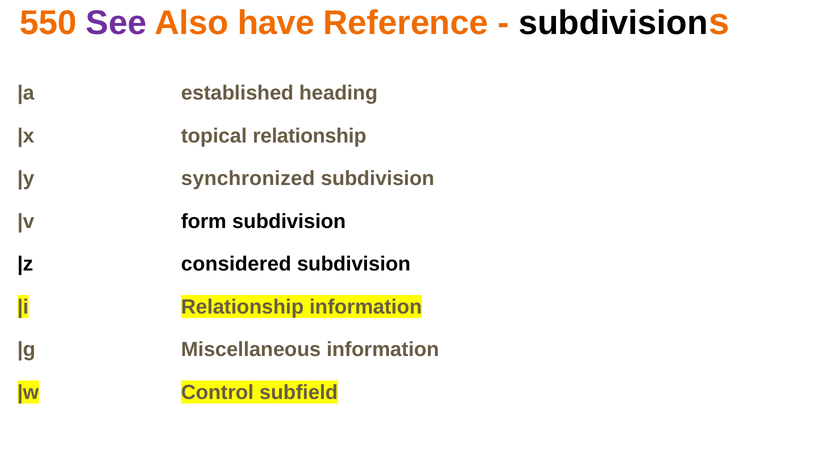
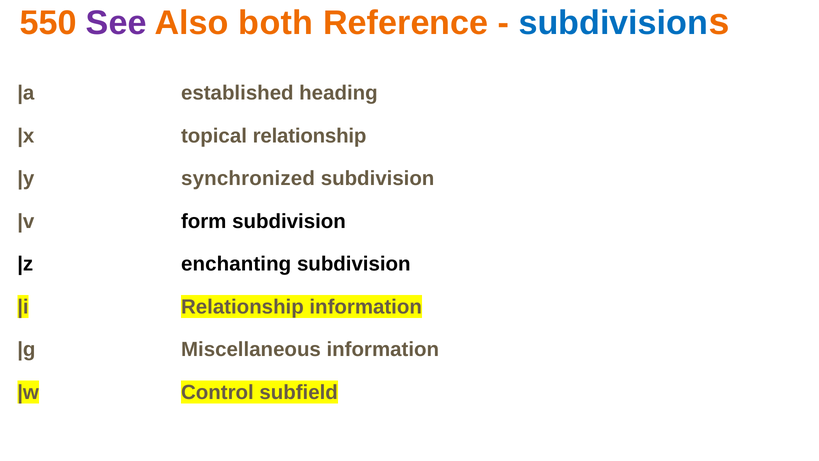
have: have -> both
subdivision at (613, 23) colour: black -> blue
considered: considered -> enchanting
